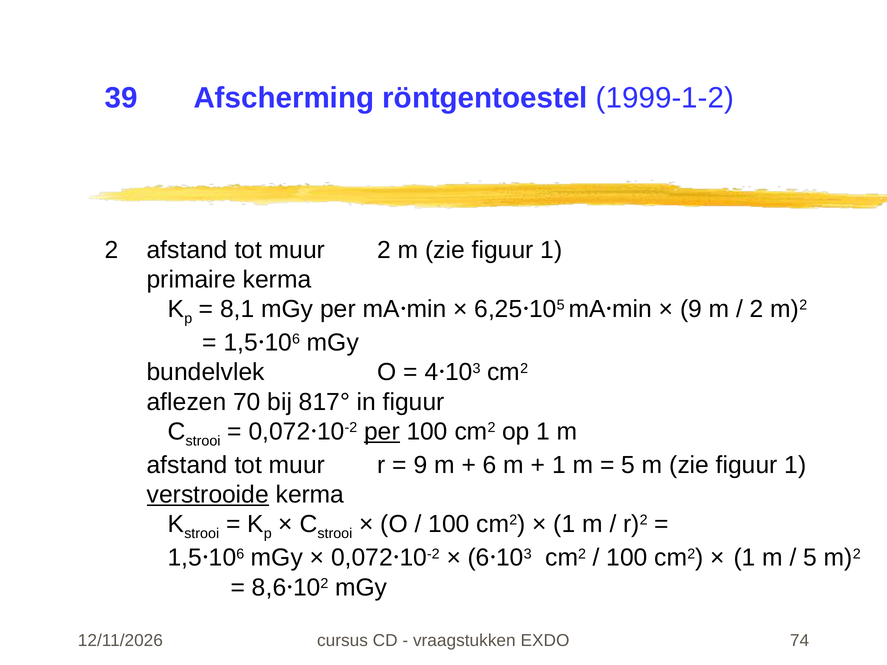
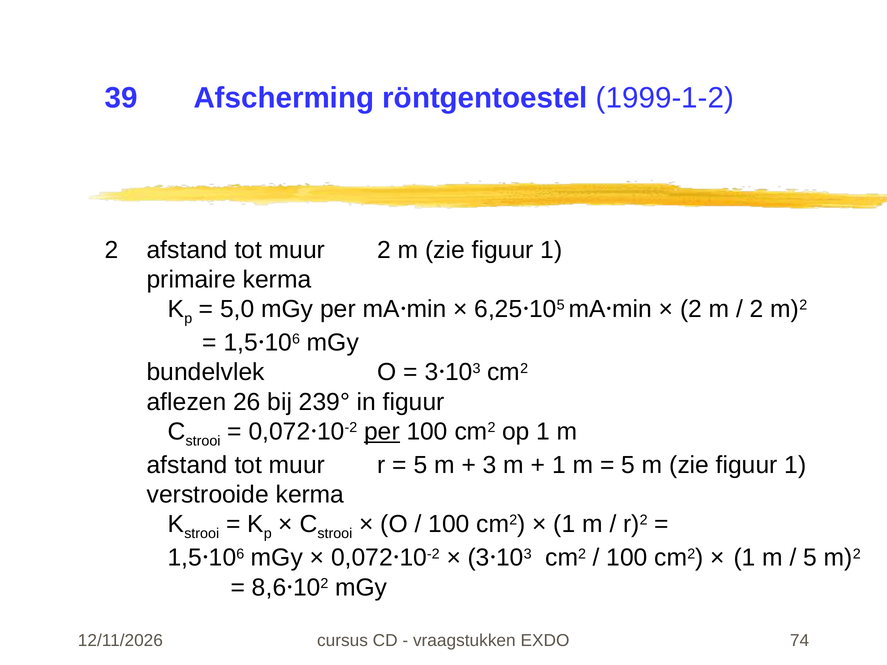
8,1: 8,1 -> 5,0
9 at (691, 309): 9 -> 2
4 at (432, 372): 4 -> 3
70: 70 -> 26
817°: 817° -> 239°
9 at (420, 465): 9 -> 5
6 at (490, 465): 6 -> 3
verstrooide underline: present -> none
6 at (479, 558): 6 -> 3
